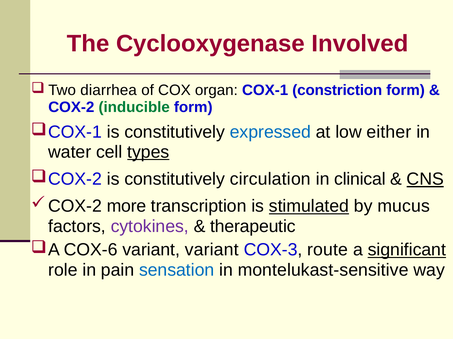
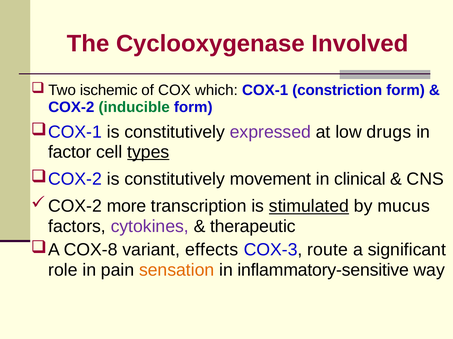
diarrhea: diarrhea -> ischemic
organ: organ -> which
expressed colour: blue -> purple
either: either -> drugs
water: water -> factor
circulation: circulation -> movement
CNS underline: present -> none
COX-6: COX-6 -> COX-8
variant variant: variant -> effects
significant underline: present -> none
sensation colour: blue -> orange
montelukast-sensitive: montelukast-sensitive -> inflammatory-sensitive
